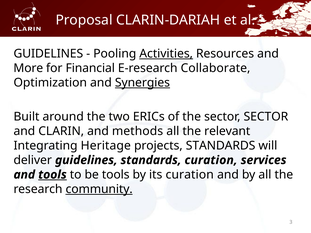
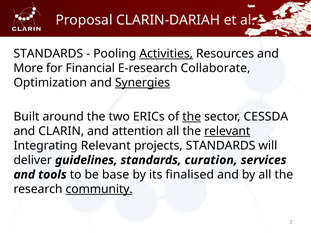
GUIDELINES at (48, 54): GUIDELINES -> STANDARDS
the at (192, 117) underline: none -> present
sector SECTOR: SECTOR -> CESSDA
methods: methods -> attention
relevant at (227, 131) underline: none -> present
Integrating Heritage: Heritage -> Relevant
tools at (52, 175) underline: present -> none
be tools: tools -> base
its curation: curation -> finalised
